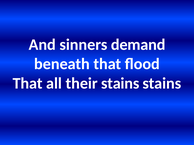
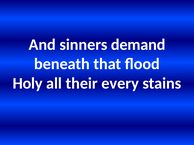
That at (28, 84): That -> Holy
their stains: stains -> every
